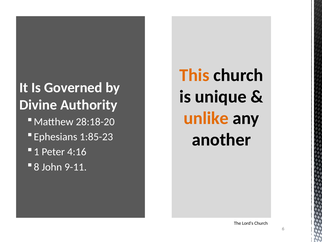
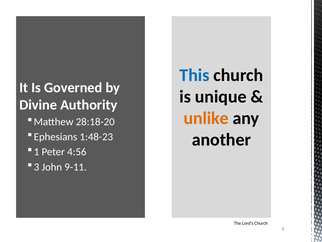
This colour: orange -> blue
1:85-23: 1:85-23 -> 1:48-23
4:16: 4:16 -> 4:56
8: 8 -> 3
